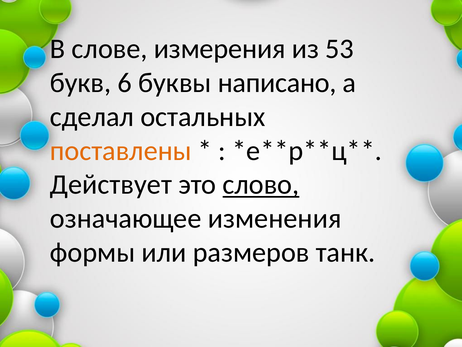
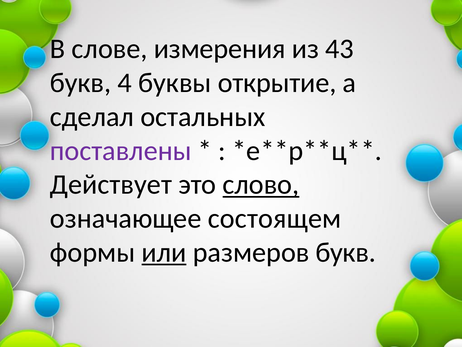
53: 53 -> 43
6: 6 -> 4
написано: написано -> открытие
поставлены colour: orange -> purple
изменения: изменения -> состоящем
или underline: none -> present
размеров танк: танк -> букв
